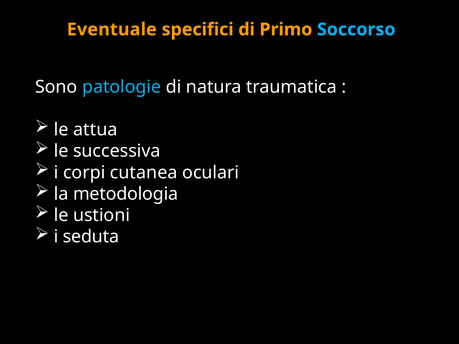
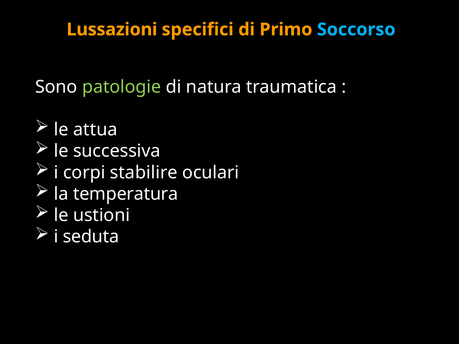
Eventuale: Eventuale -> Lussazioni
patologie colour: light blue -> light green
cutanea: cutanea -> stabilire
metodologia: metodologia -> temperatura
